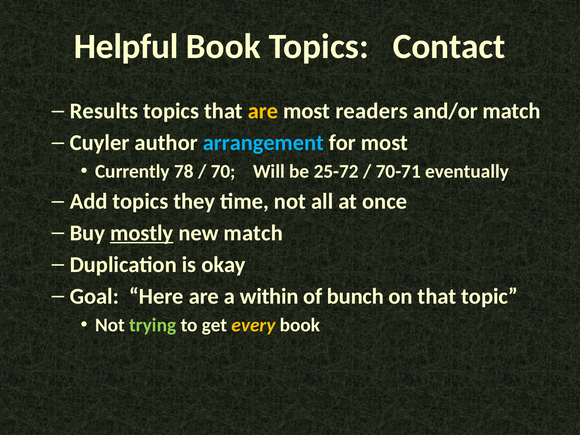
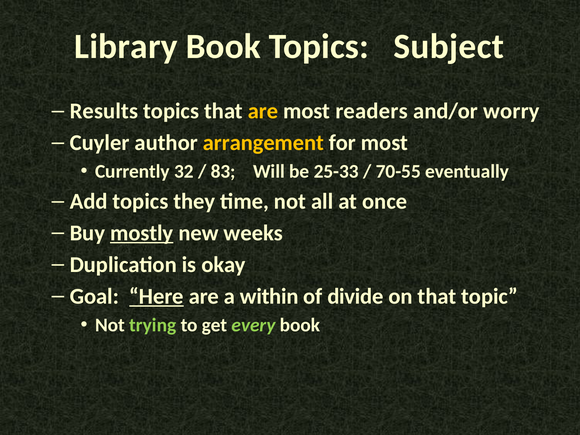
Helpful: Helpful -> Library
Contact: Contact -> Subject
and/or match: match -> worry
arrangement colour: light blue -> yellow
78: 78 -> 32
70: 70 -> 83
25-72: 25-72 -> 25-33
70-71: 70-71 -> 70-55
new match: match -> weeks
Here underline: none -> present
bunch: bunch -> divide
every colour: yellow -> light green
